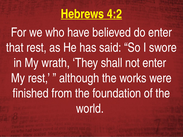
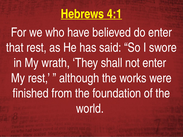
4:2: 4:2 -> 4:1
